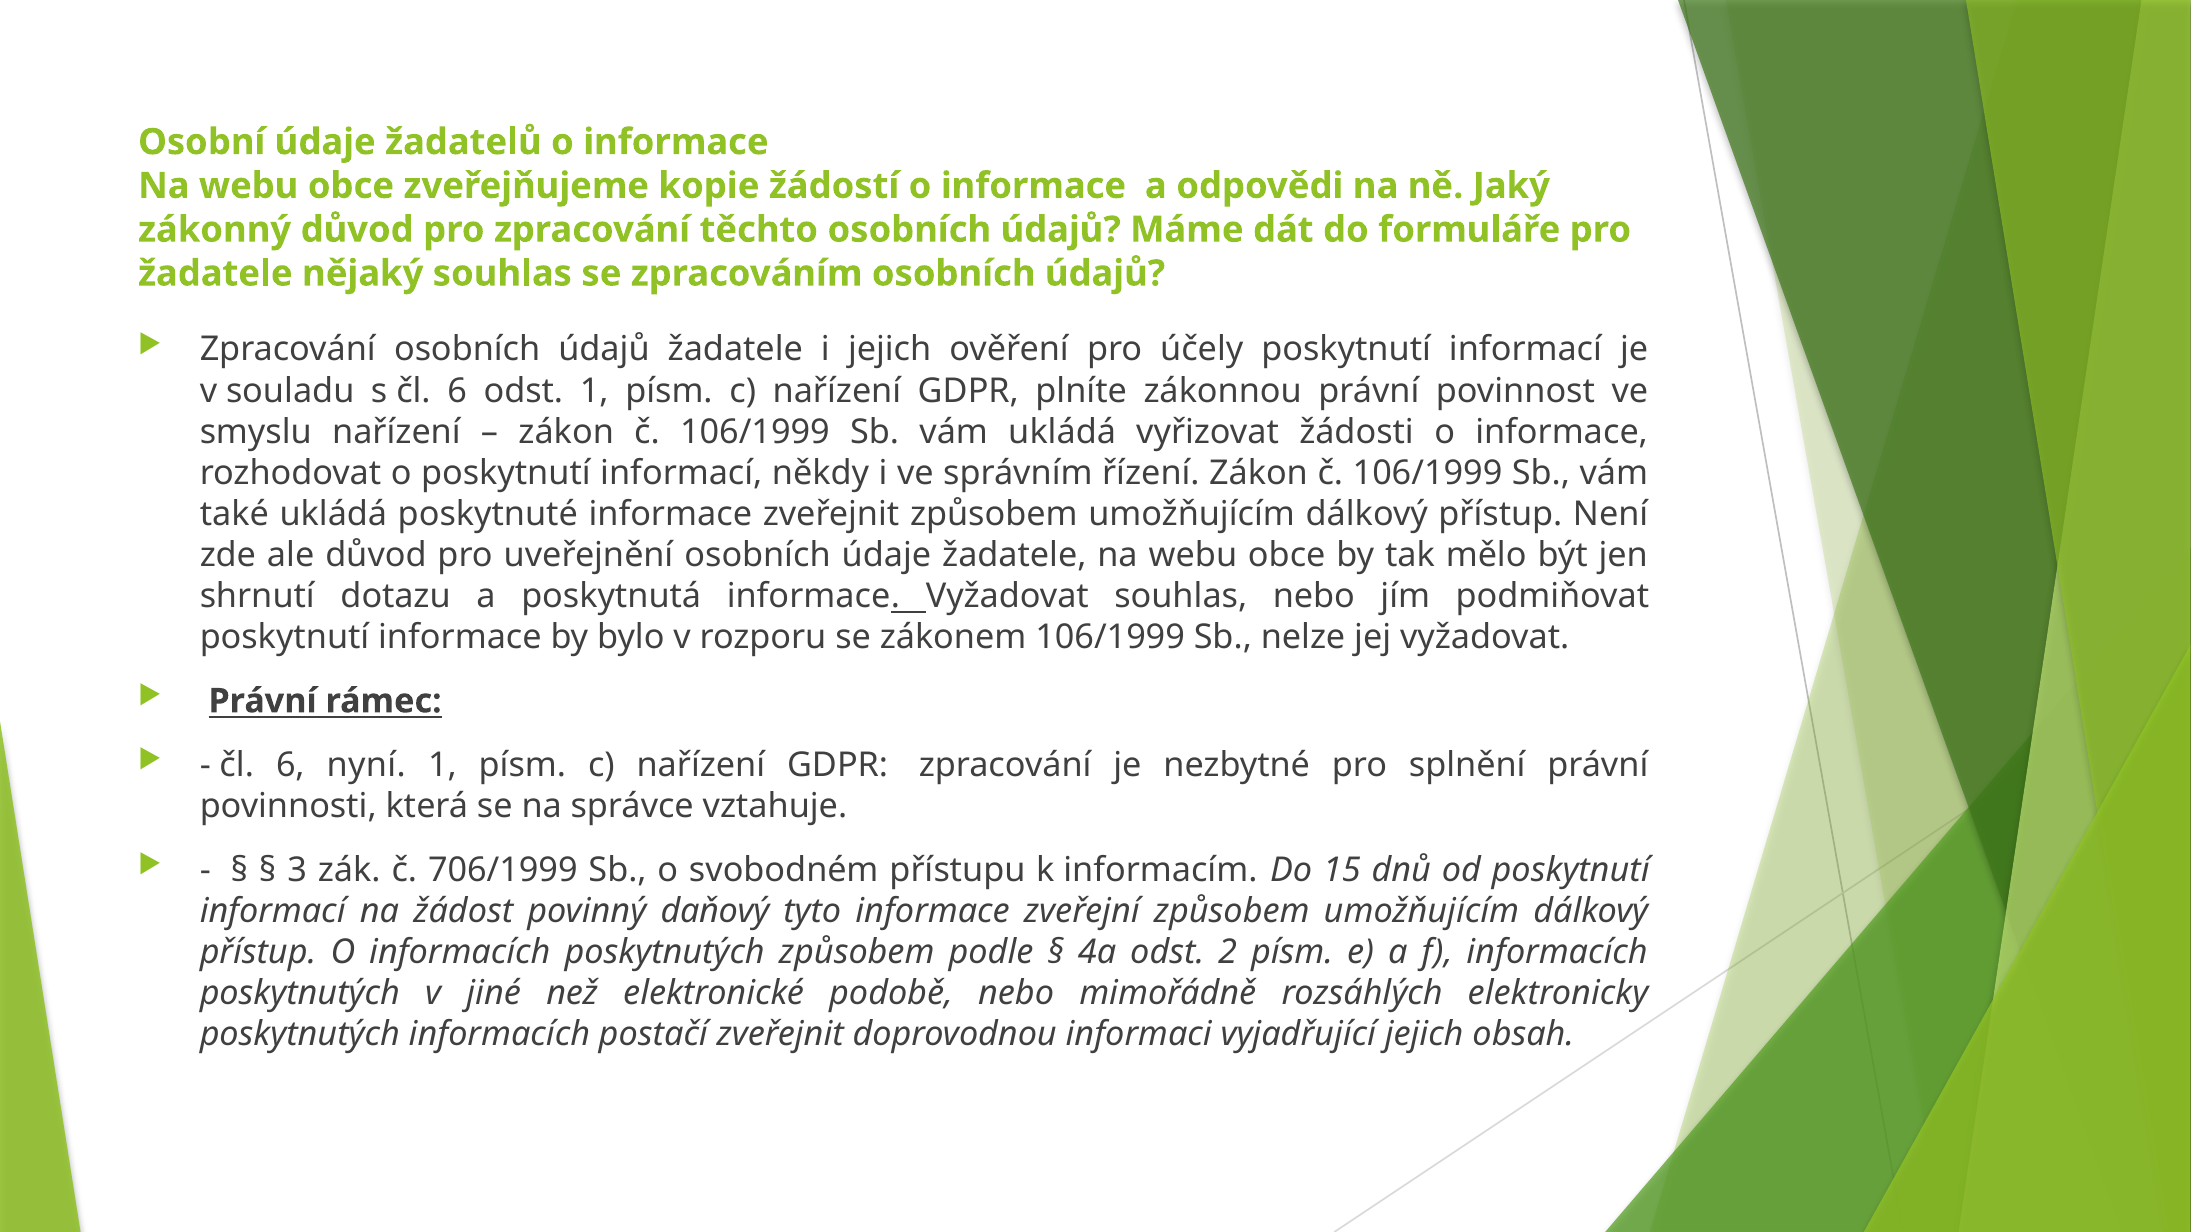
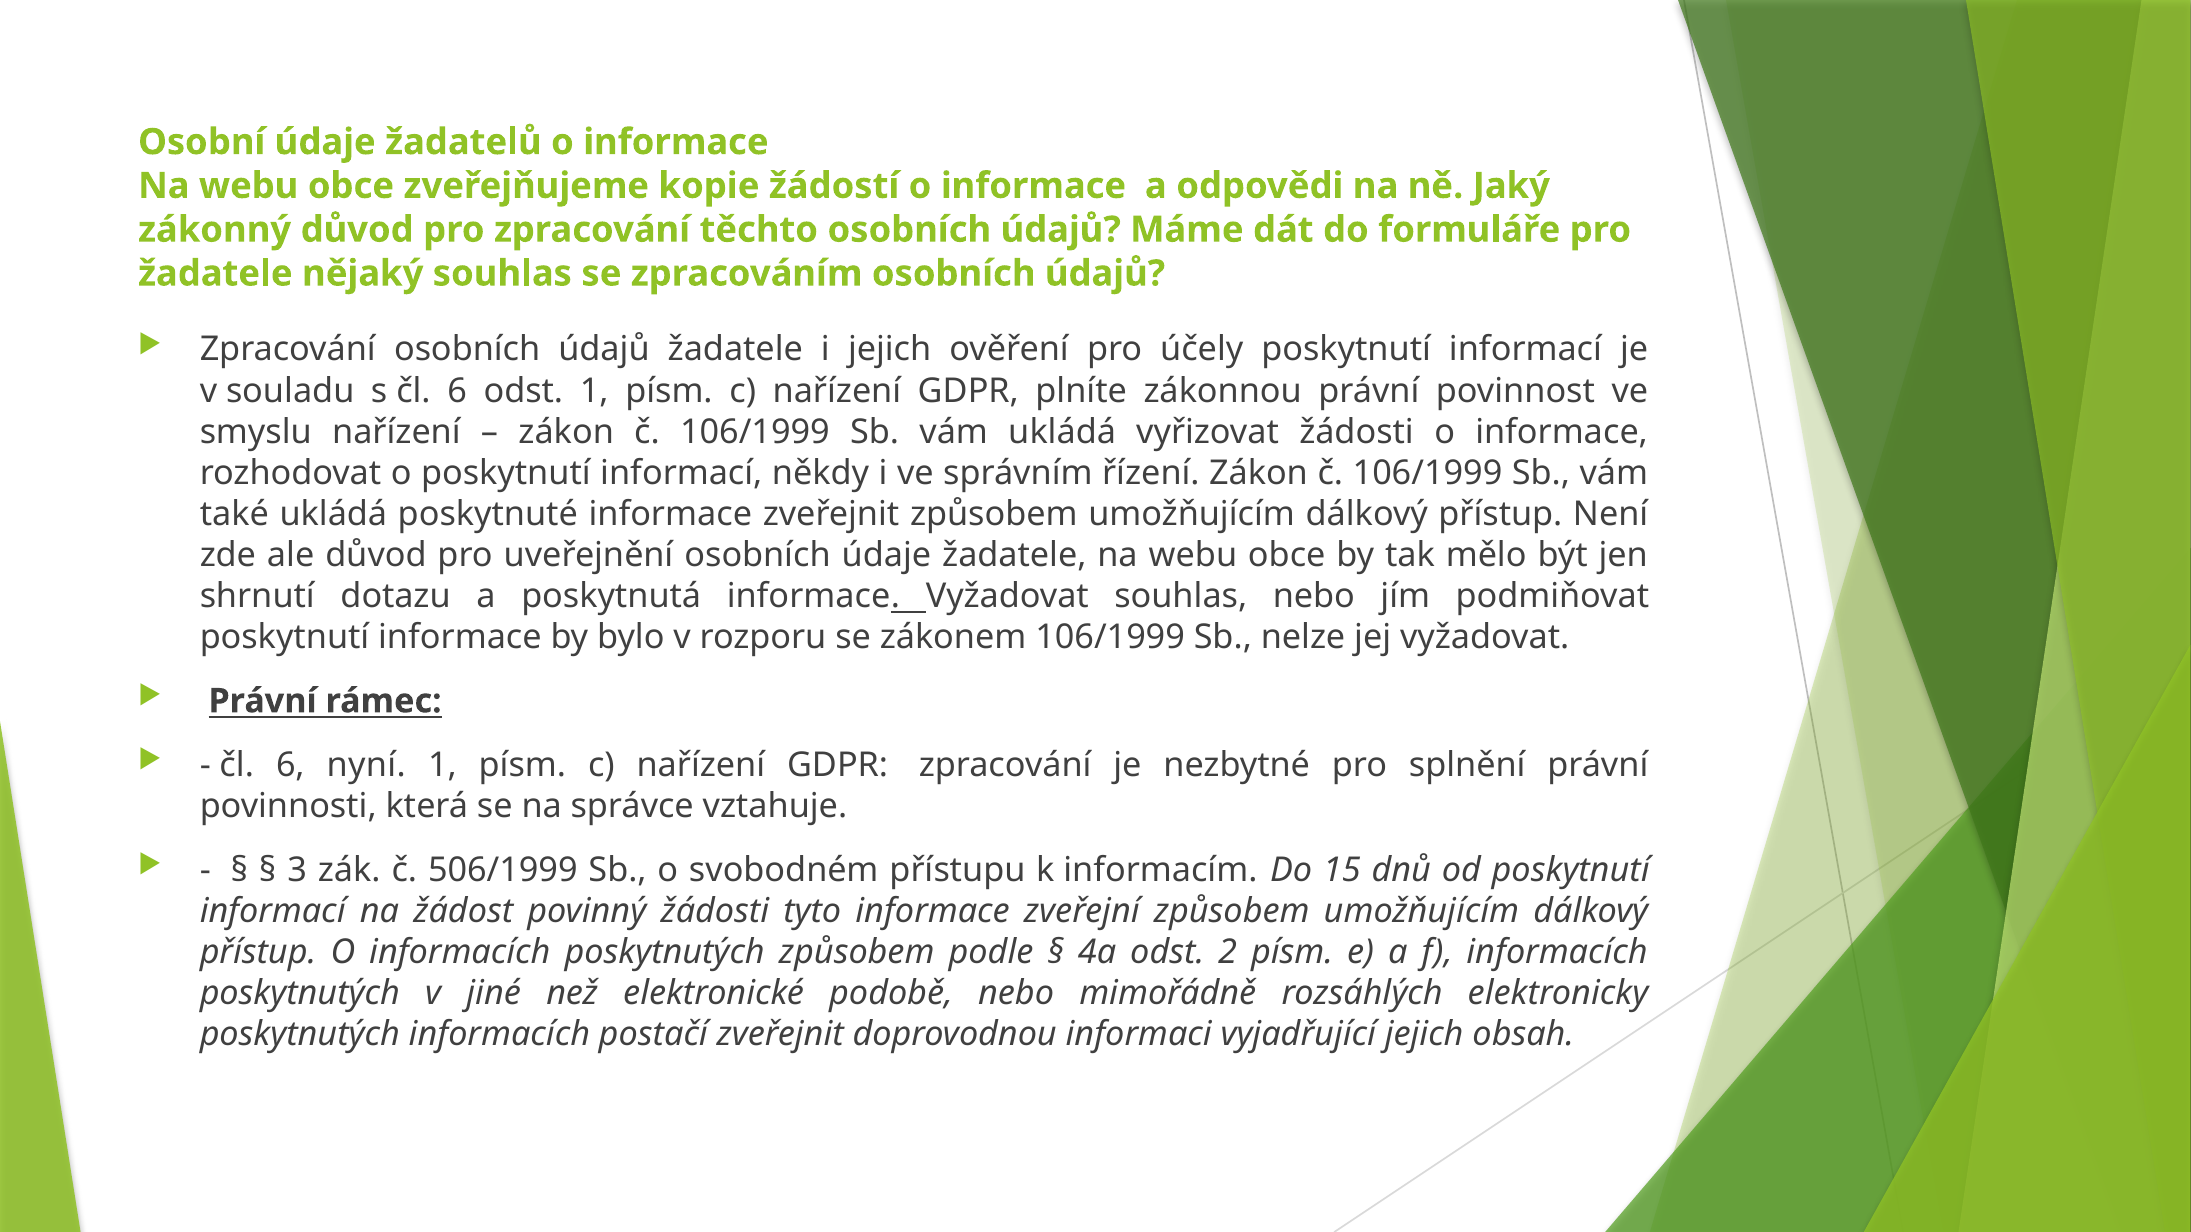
706/1999: 706/1999 -> 506/1999
povinný daňový: daňový -> žádosti
